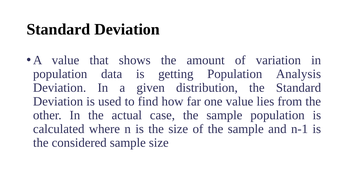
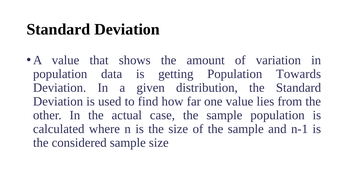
Analysis: Analysis -> Towards
